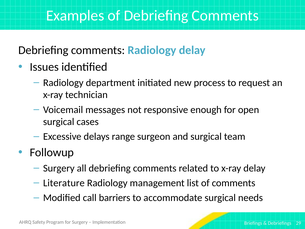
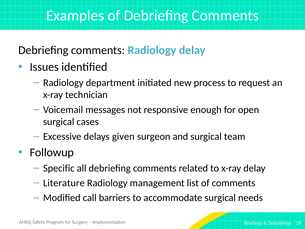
range: range -> given
Surgery at (59, 168): Surgery -> Specific
